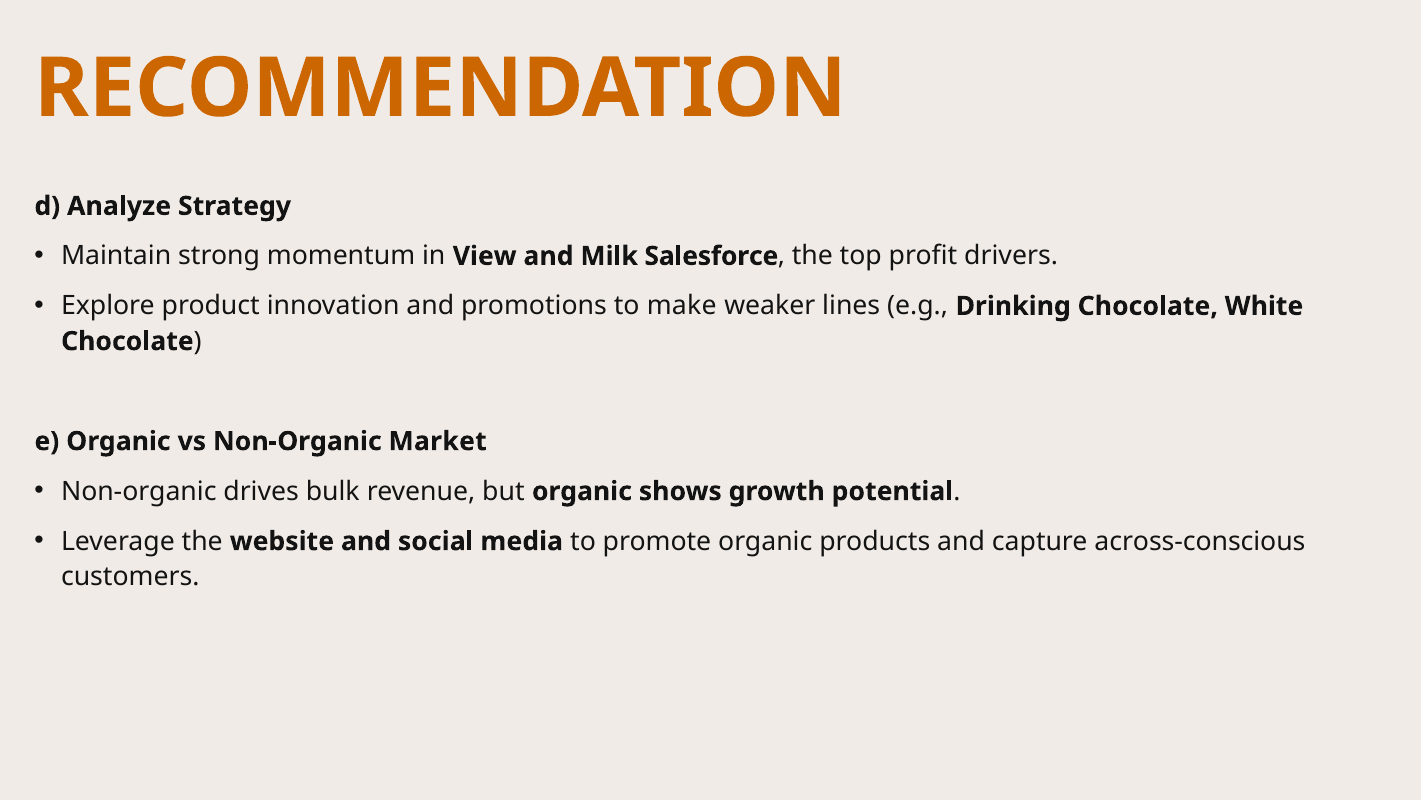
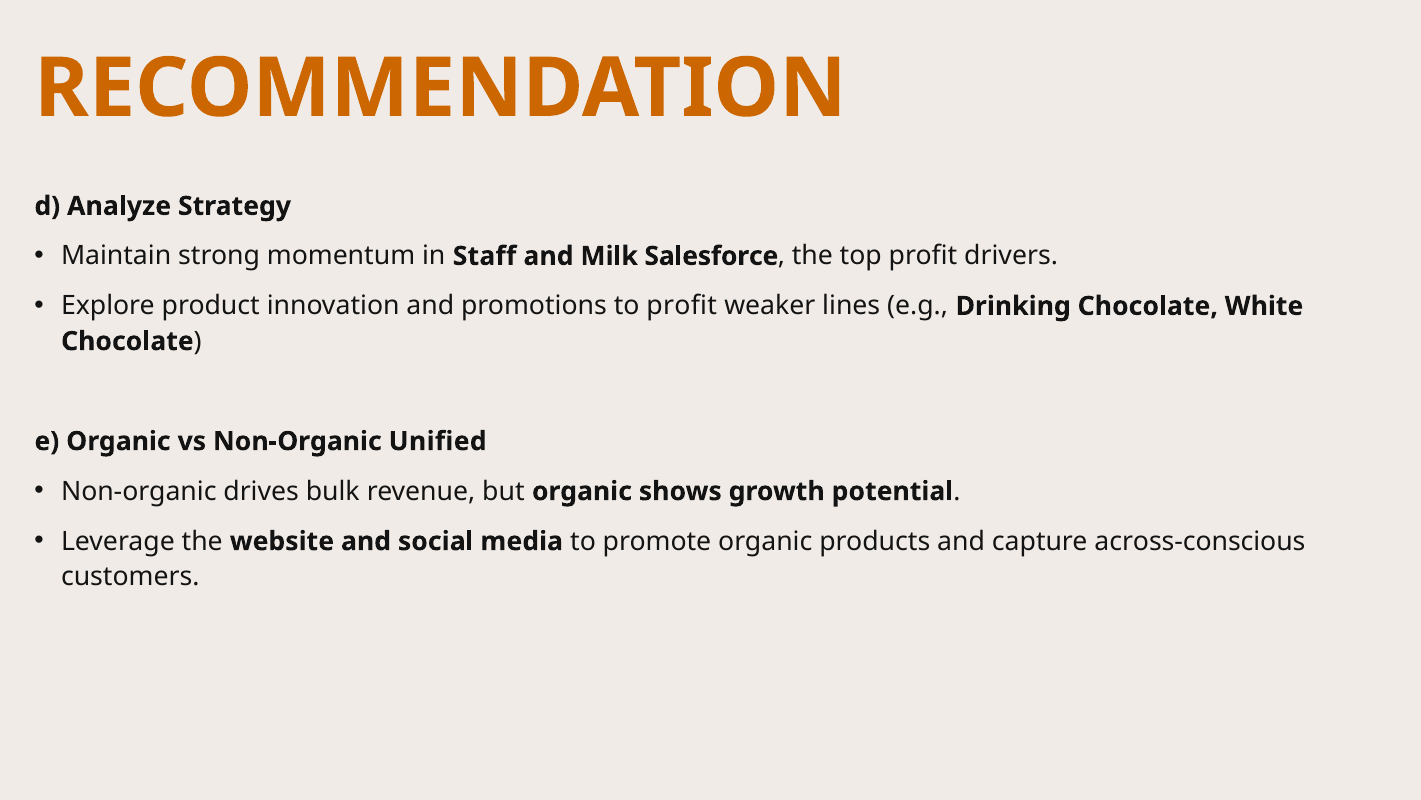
View: View -> Staff
to make: make -> profit
Market: Market -> Unified
